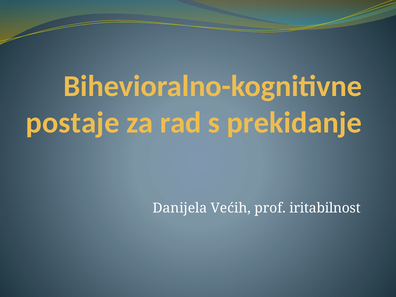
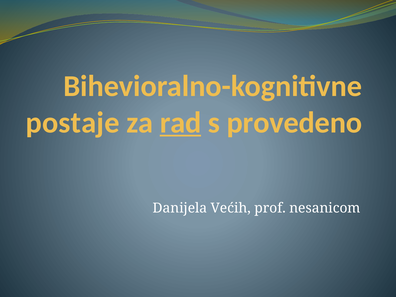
rad underline: none -> present
prekidanje: prekidanje -> provedeno
iritabilnost: iritabilnost -> nesanicom
